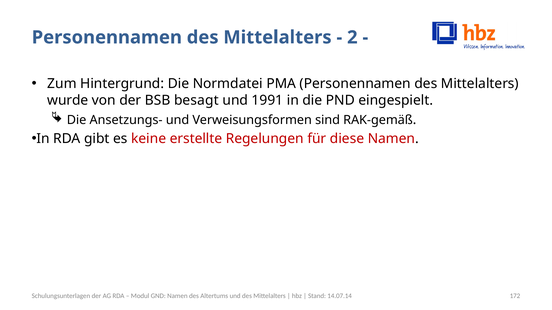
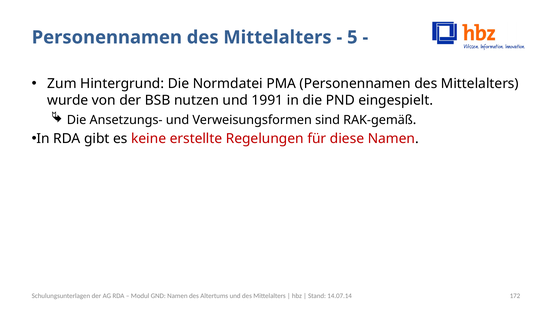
2: 2 -> 5
besagt: besagt -> nutzen
